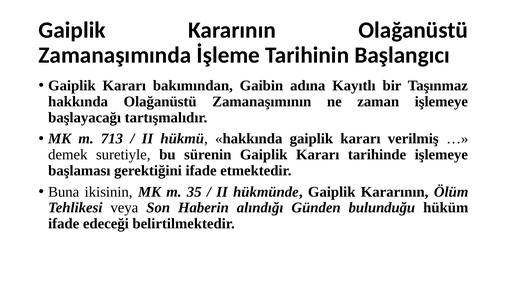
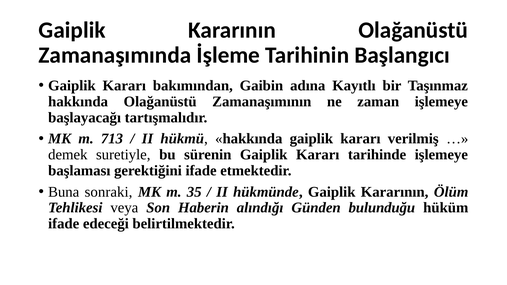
ikisinin: ikisinin -> sonraki
